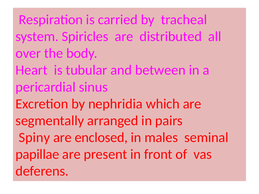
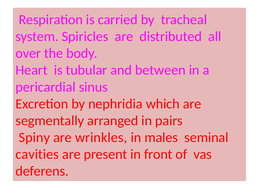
enclosed: enclosed -> wrinkles
papillae: papillae -> cavities
